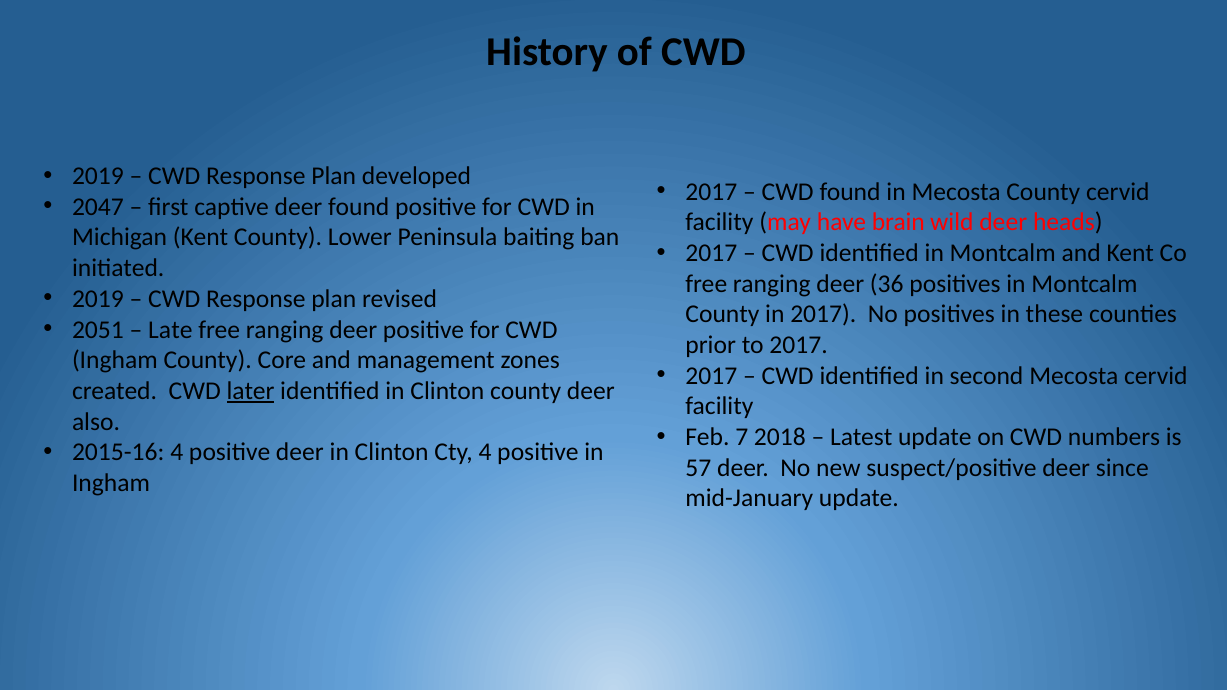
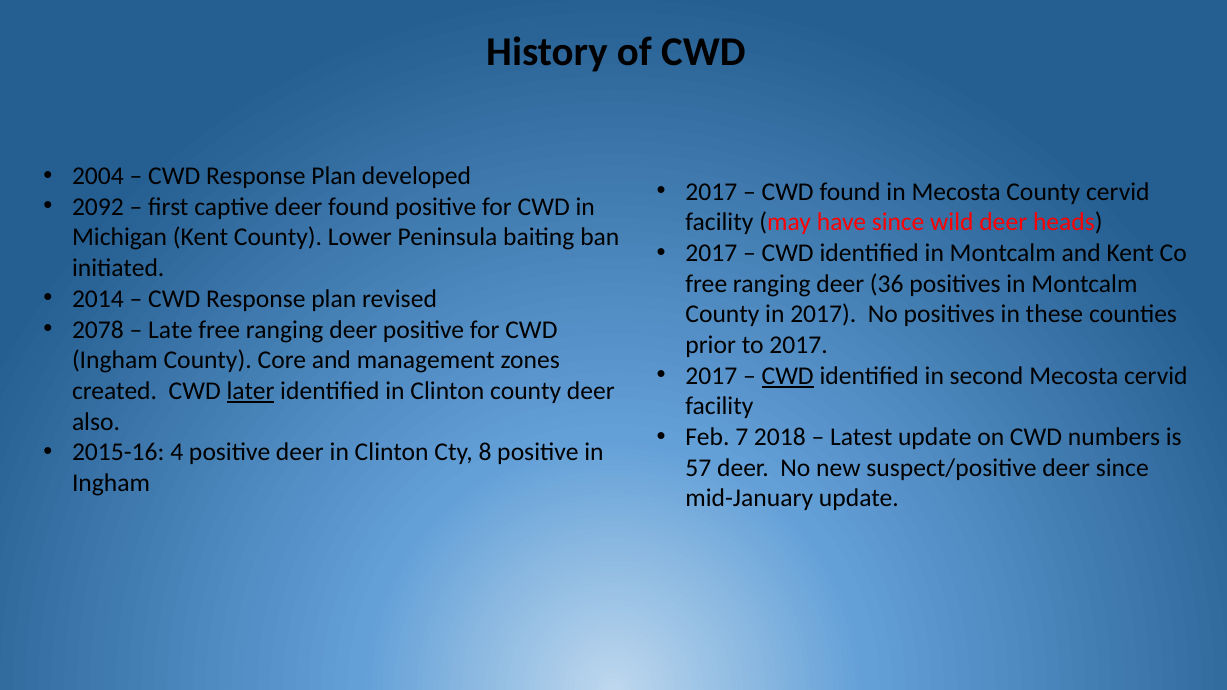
2019 at (98, 176): 2019 -> 2004
2047: 2047 -> 2092
have brain: brain -> since
2019 at (98, 299): 2019 -> 2014
2051: 2051 -> 2078
CWD at (788, 376) underline: none -> present
Cty 4: 4 -> 8
